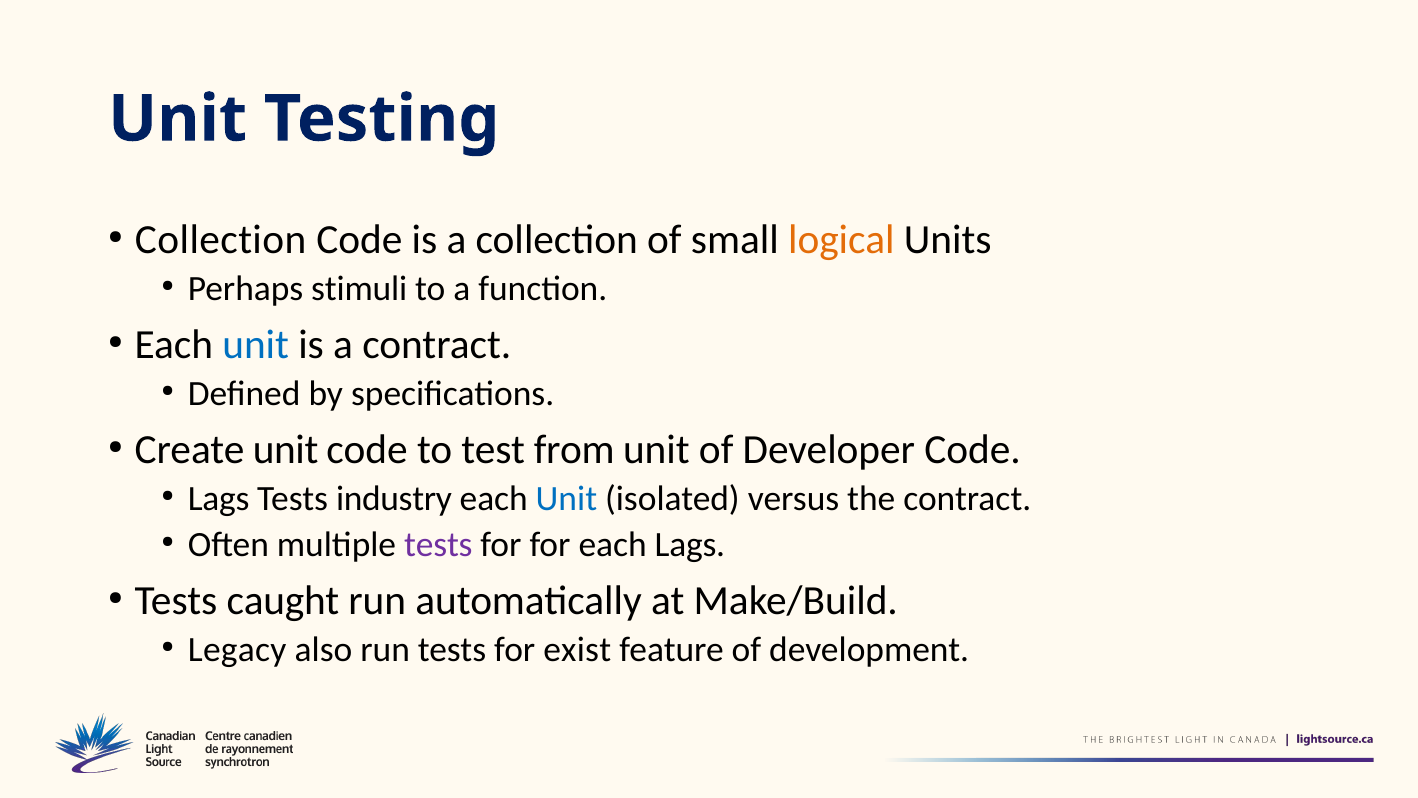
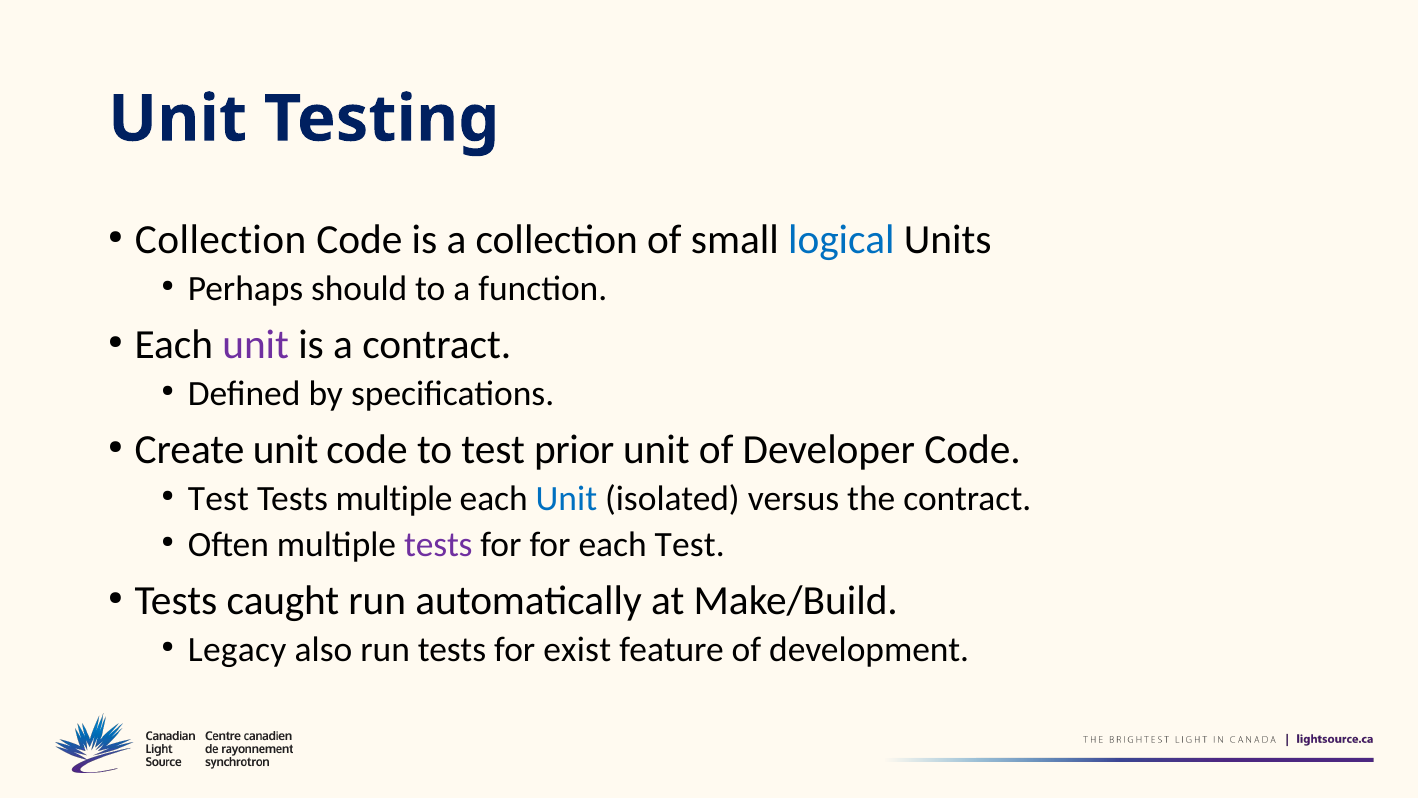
logical colour: orange -> blue
stimuli: stimuli -> should
unit at (256, 345) colour: blue -> purple
from: from -> prior
Lags at (219, 499): Lags -> Test
Tests industry: industry -> multiple
each Lags: Lags -> Test
